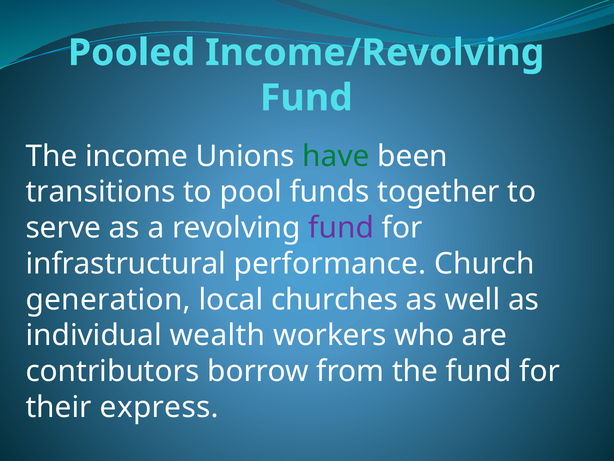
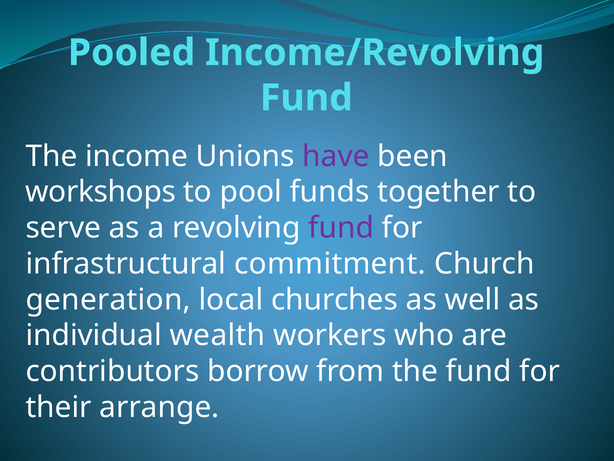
have colour: green -> purple
transitions: transitions -> workshops
performance: performance -> commitment
express: express -> arrange
